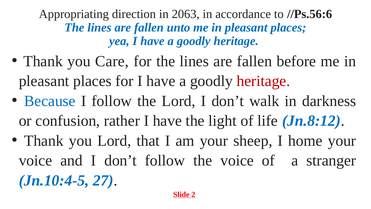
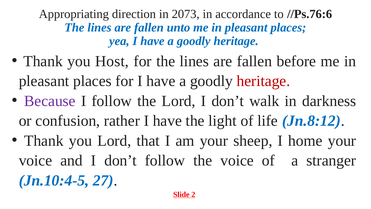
2063: 2063 -> 2073
//Ps.56:6: //Ps.56:6 -> //Ps.76:6
Care: Care -> Host
Because colour: blue -> purple
